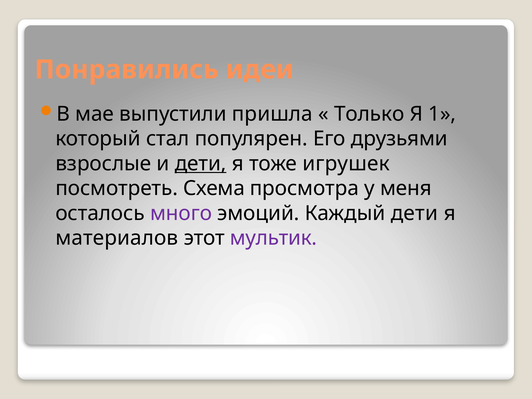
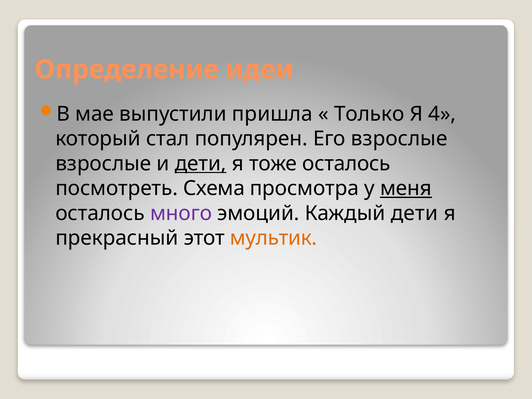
Понравились: Понравились -> Определение
1: 1 -> 4
Его друзьями: друзьями -> взрослые
тоже игрушек: игрушек -> осталось
меня underline: none -> present
материалов: материалов -> прекрасный
мультик colour: purple -> orange
